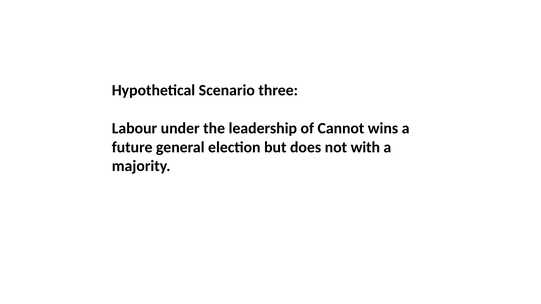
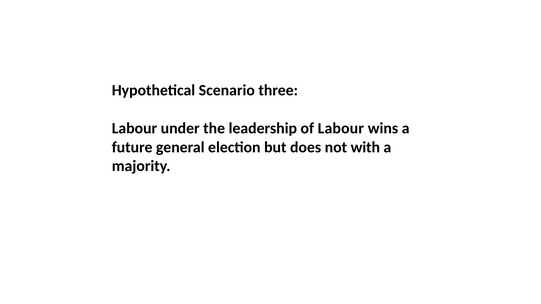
of Cannot: Cannot -> Labour
